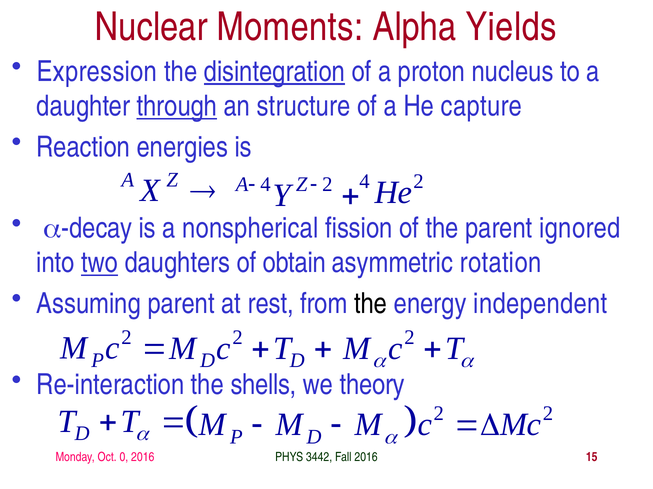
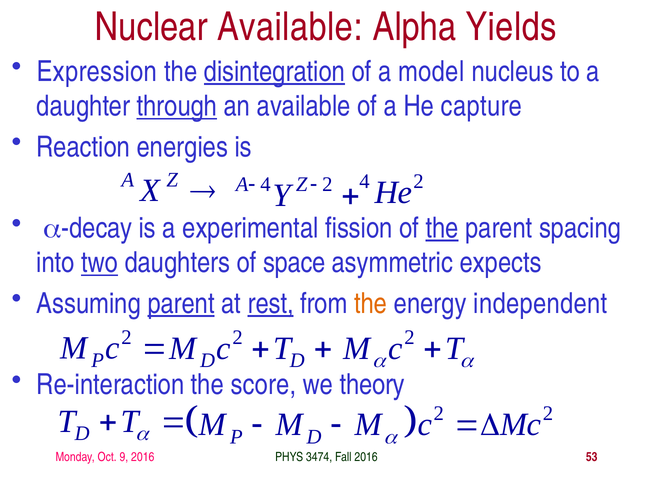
Nuclear Moments: Moments -> Available
proton: proton -> model
an structure: structure -> available
nonspherical: nonspherical -> experimental
the at (442, 228) underline: none -> present
ignored: ignored -> spacing
obtain: obtain -> space
rotation: rotation -> expects
parent at (181, 304) underline: none -> present
rest underline: none -> present
the at (371, 304) colour: black -> orange
shells: shells -> score
0: 0 -> 9
3442: 3442 -> 3474
15: 15 -> 53
